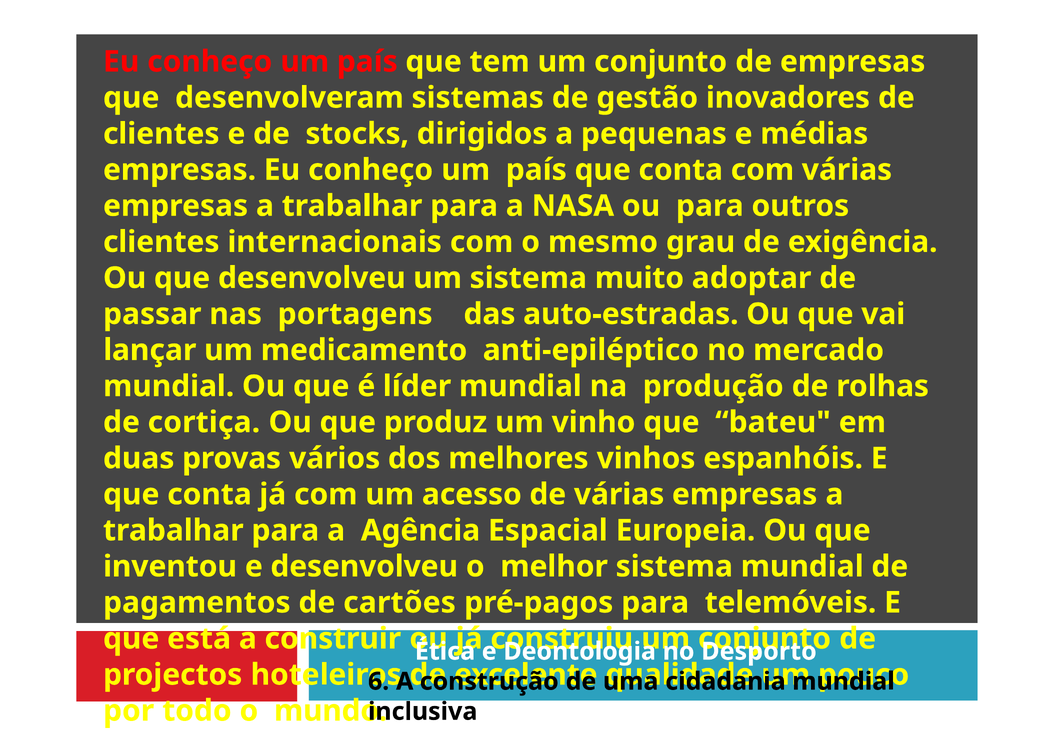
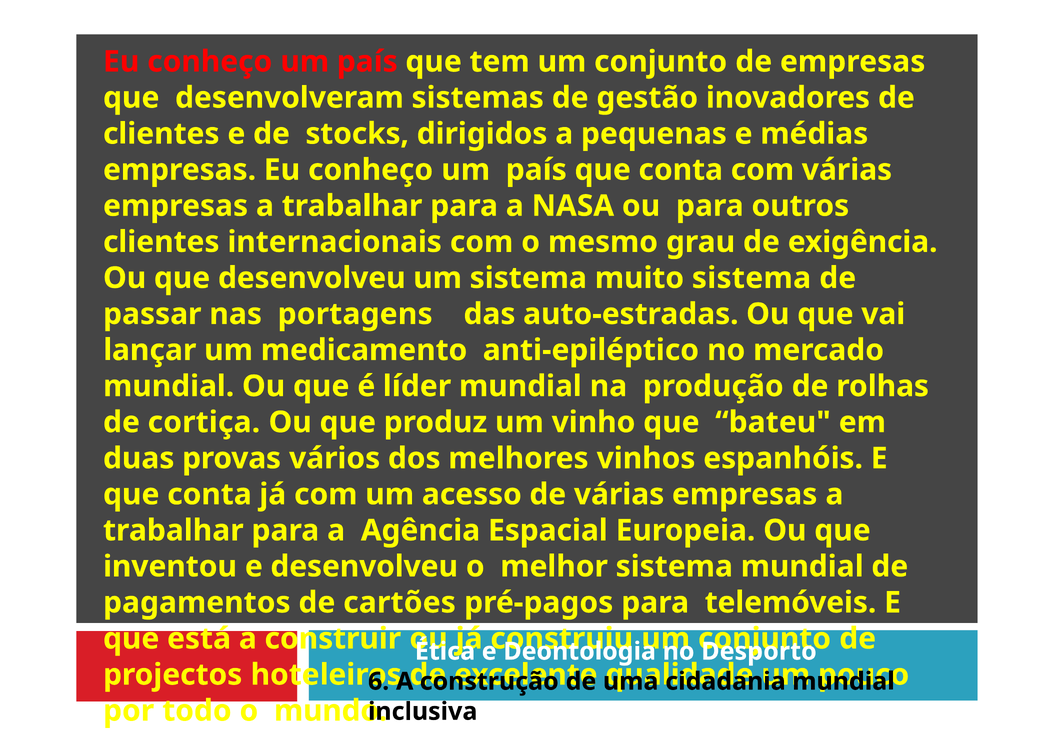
muito adoptar: adoptar -> sistema
